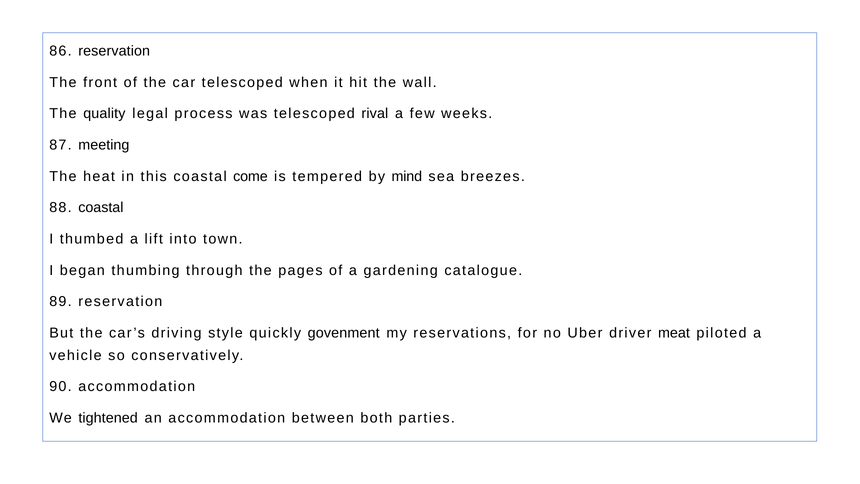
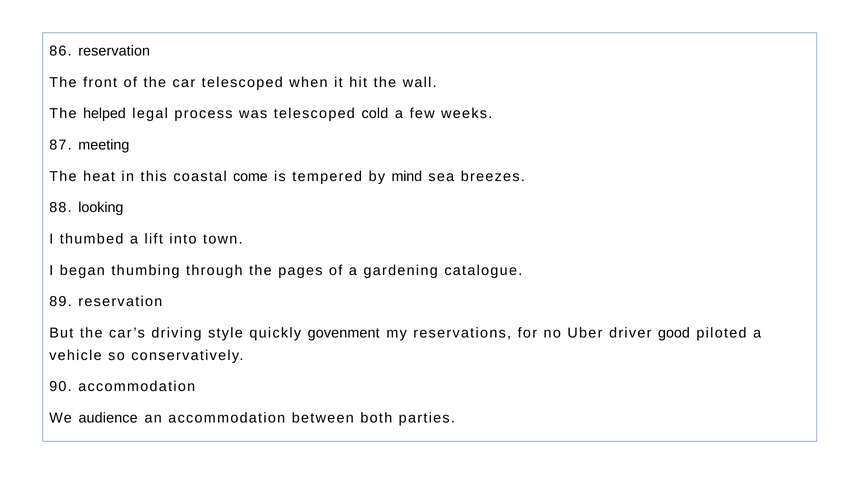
quality: quality -> helped
rival: rival -> cold
88 coastal: coastal -> looking
meat: meat -> good
tightened: tightened -> audience
